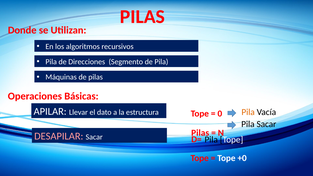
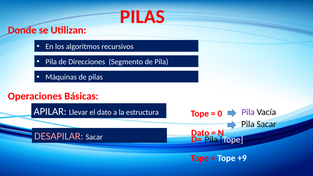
Pila at (248, 112) colour: orange -> purple
Pilas at (200, 133): Pilas -> Dato
+0: +0 -> +9
